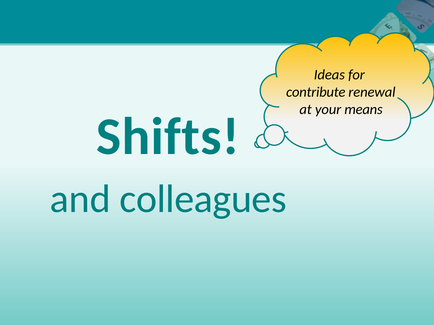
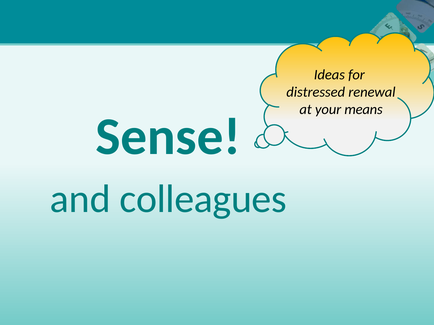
contribute: contribute -> distressed
Shifts: Shifts -> Sense
